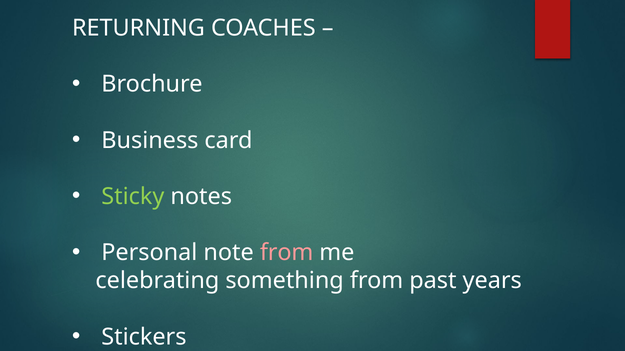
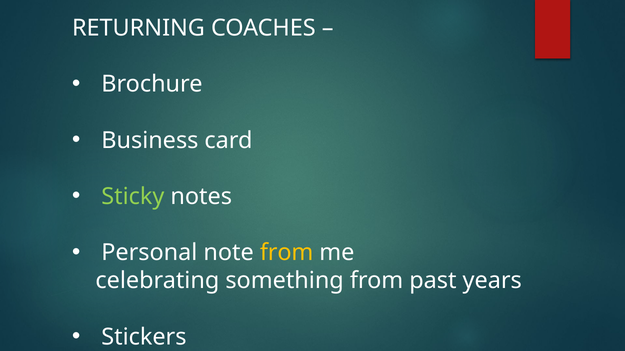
from at (287, 253) colour: pink -> yellow
